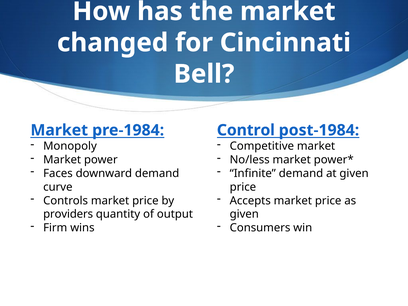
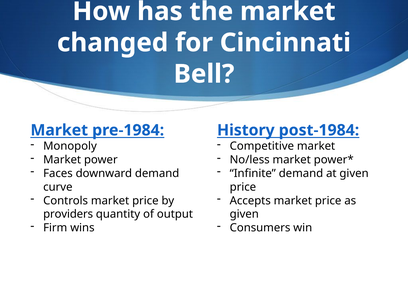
Control: Control -> History
